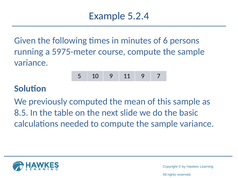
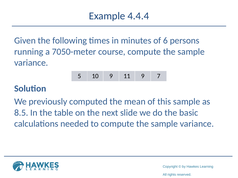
5.2.4: 5.2.4 -> 4.4.4
5975-meter: 5975-meter -> 7050-meter
